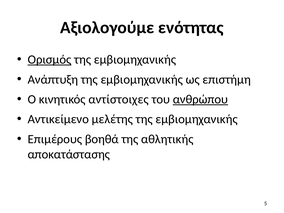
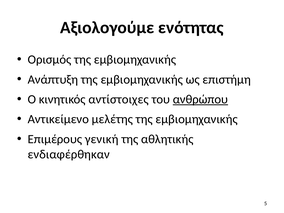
Ορισμός underline: present -> none
βοηθά: βοηθά -> γενική
αποκατάστασης: αποκατάστασης -> ενδιαφέρθηκαν
